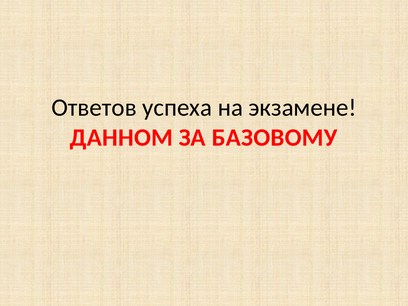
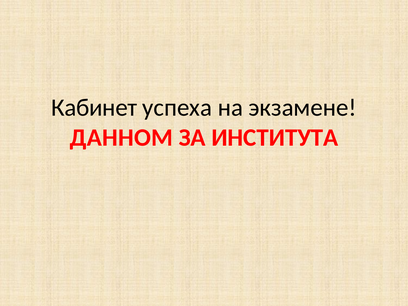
Ответов: Ответов -> Кабинет
БАЗОВОМУ: БАЗОВОМУ -> ИНСТИТУТА
